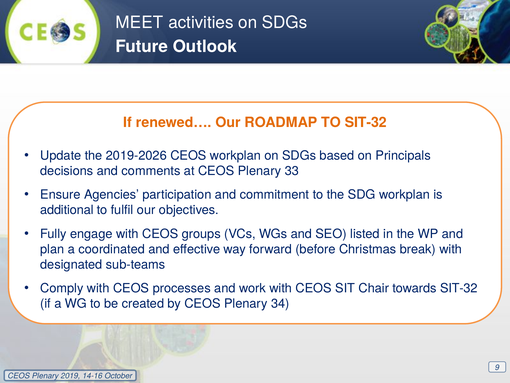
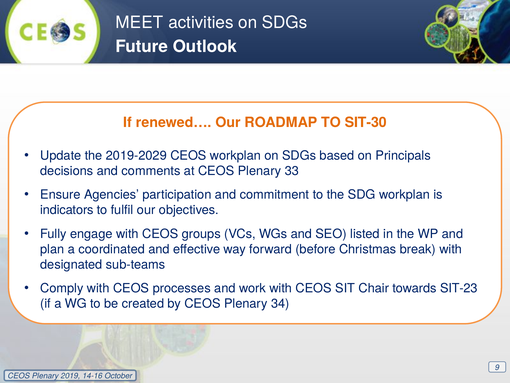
TO SIT-32: SIT-32 -> SIT-30
2019-2026: 2019-2026 -> 2019-2029
additional: additional -> indicators
towards SIT-32: SIT-32 -> SIT-23
